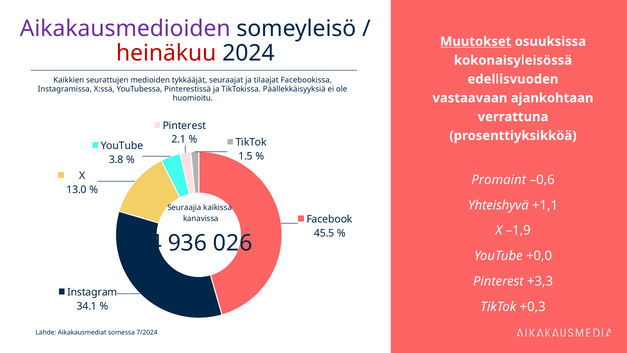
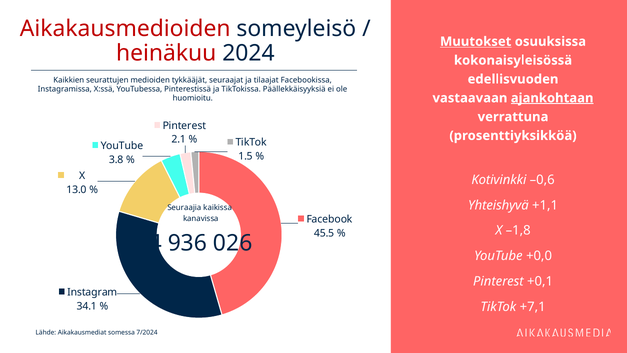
Aikakausmedioiden colour: purple -> red
ajankohtaan underline: none -> present
Promaint: Promaint -> Kotivinkki
–1,9: –1,9 -> –1,8
+3,3: +3,3 -> +0,1
+0,3: +0,3 -> +7,1
